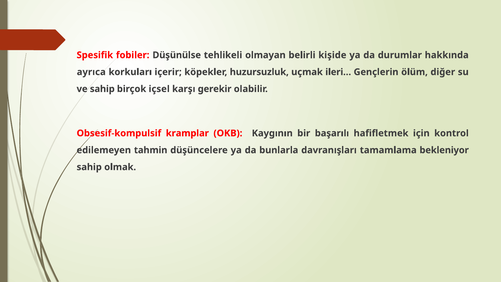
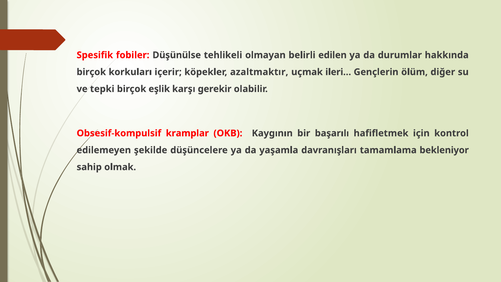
kişide: kişide -> edilen
ayrıca at (91, 72): ayrıca -> birçok
huzursuzluk: huzursuzluk -> azaltmaktır
ve sahip: sahip -> tepki
içsel: içsel -> eşlik
tahmin: tahmin -> şekilde
bunlarla: bunlarla -> yaşamla
